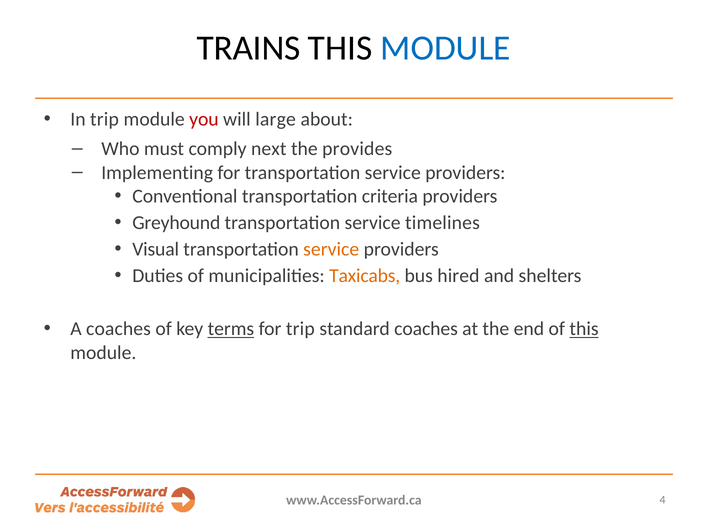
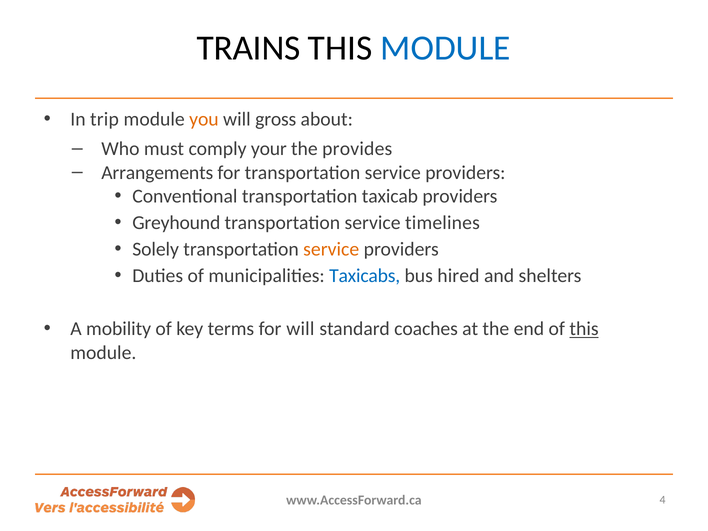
you colour: red -> orange
large: large -> gross
next: next -> your
Implementing: Implementing -> Arrangements
criteria: criteria -> taxicab
Visual: Visual -> Solely
Taxicabs colour: orange -> blue
A coaches: coaches -> mobility
terms underline: present -> none
for trip: trip -> will
